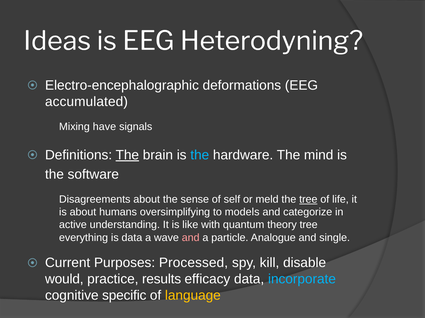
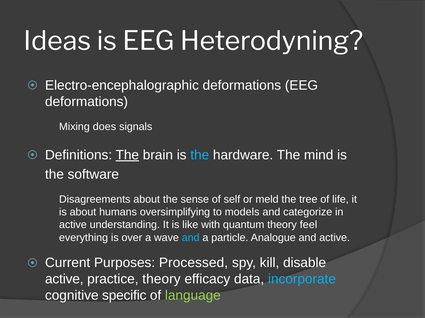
accumulated at (86, 102): accumulated -> deformations
have: have -> does
tree at (308, 200) underline: present -> none
theory tree: tree -> feel
is data: data -> over
and at (191, 238) colour: pink -> light blue
and single: single -> active
would at (64, 280): would -> active
practice results: results -> theory
language colour: yellow -> light green
